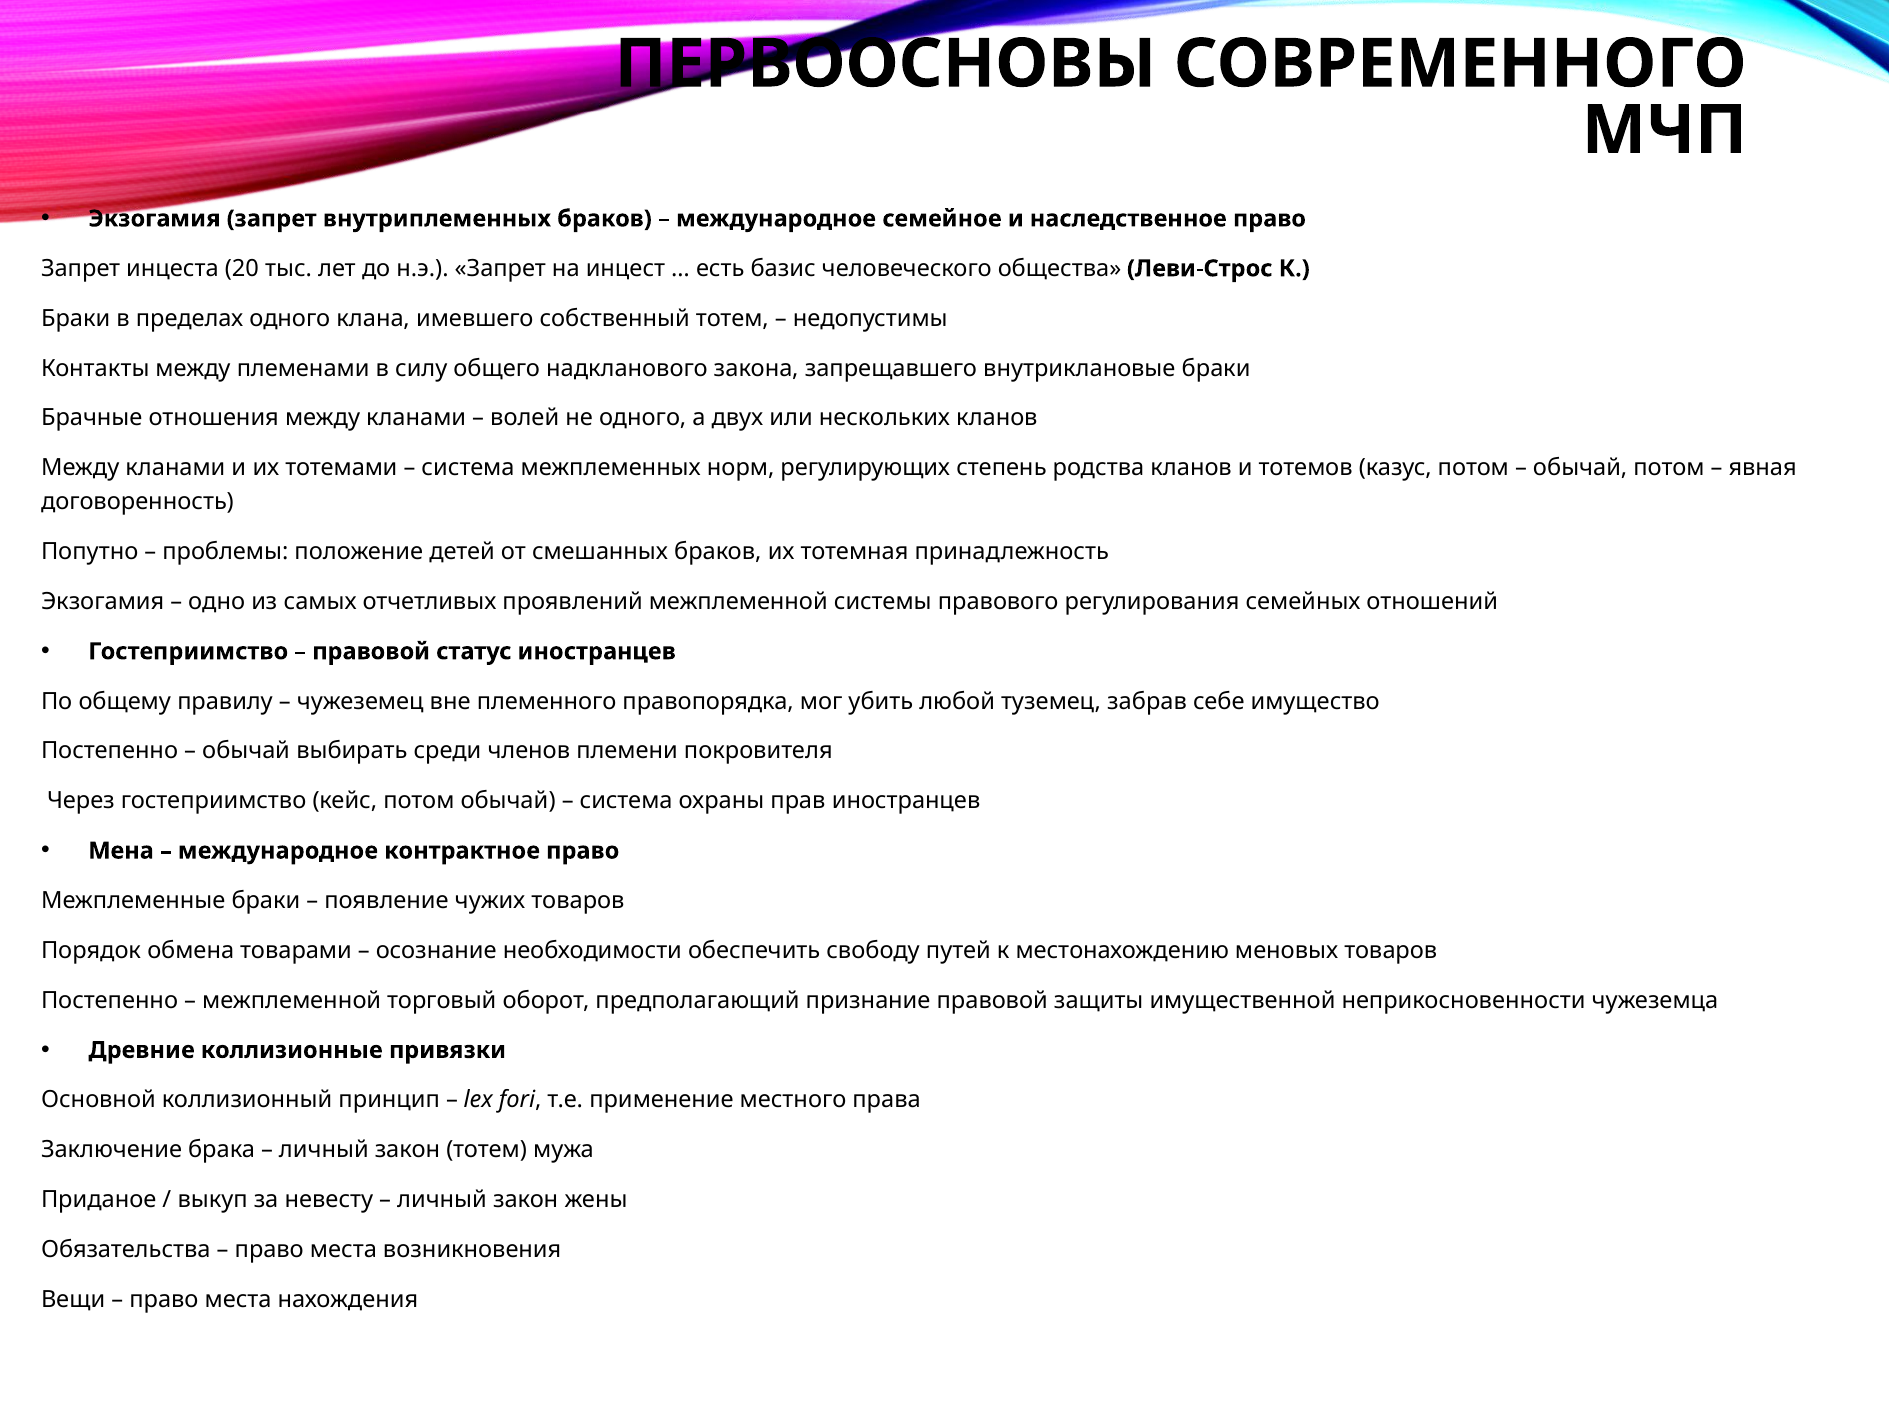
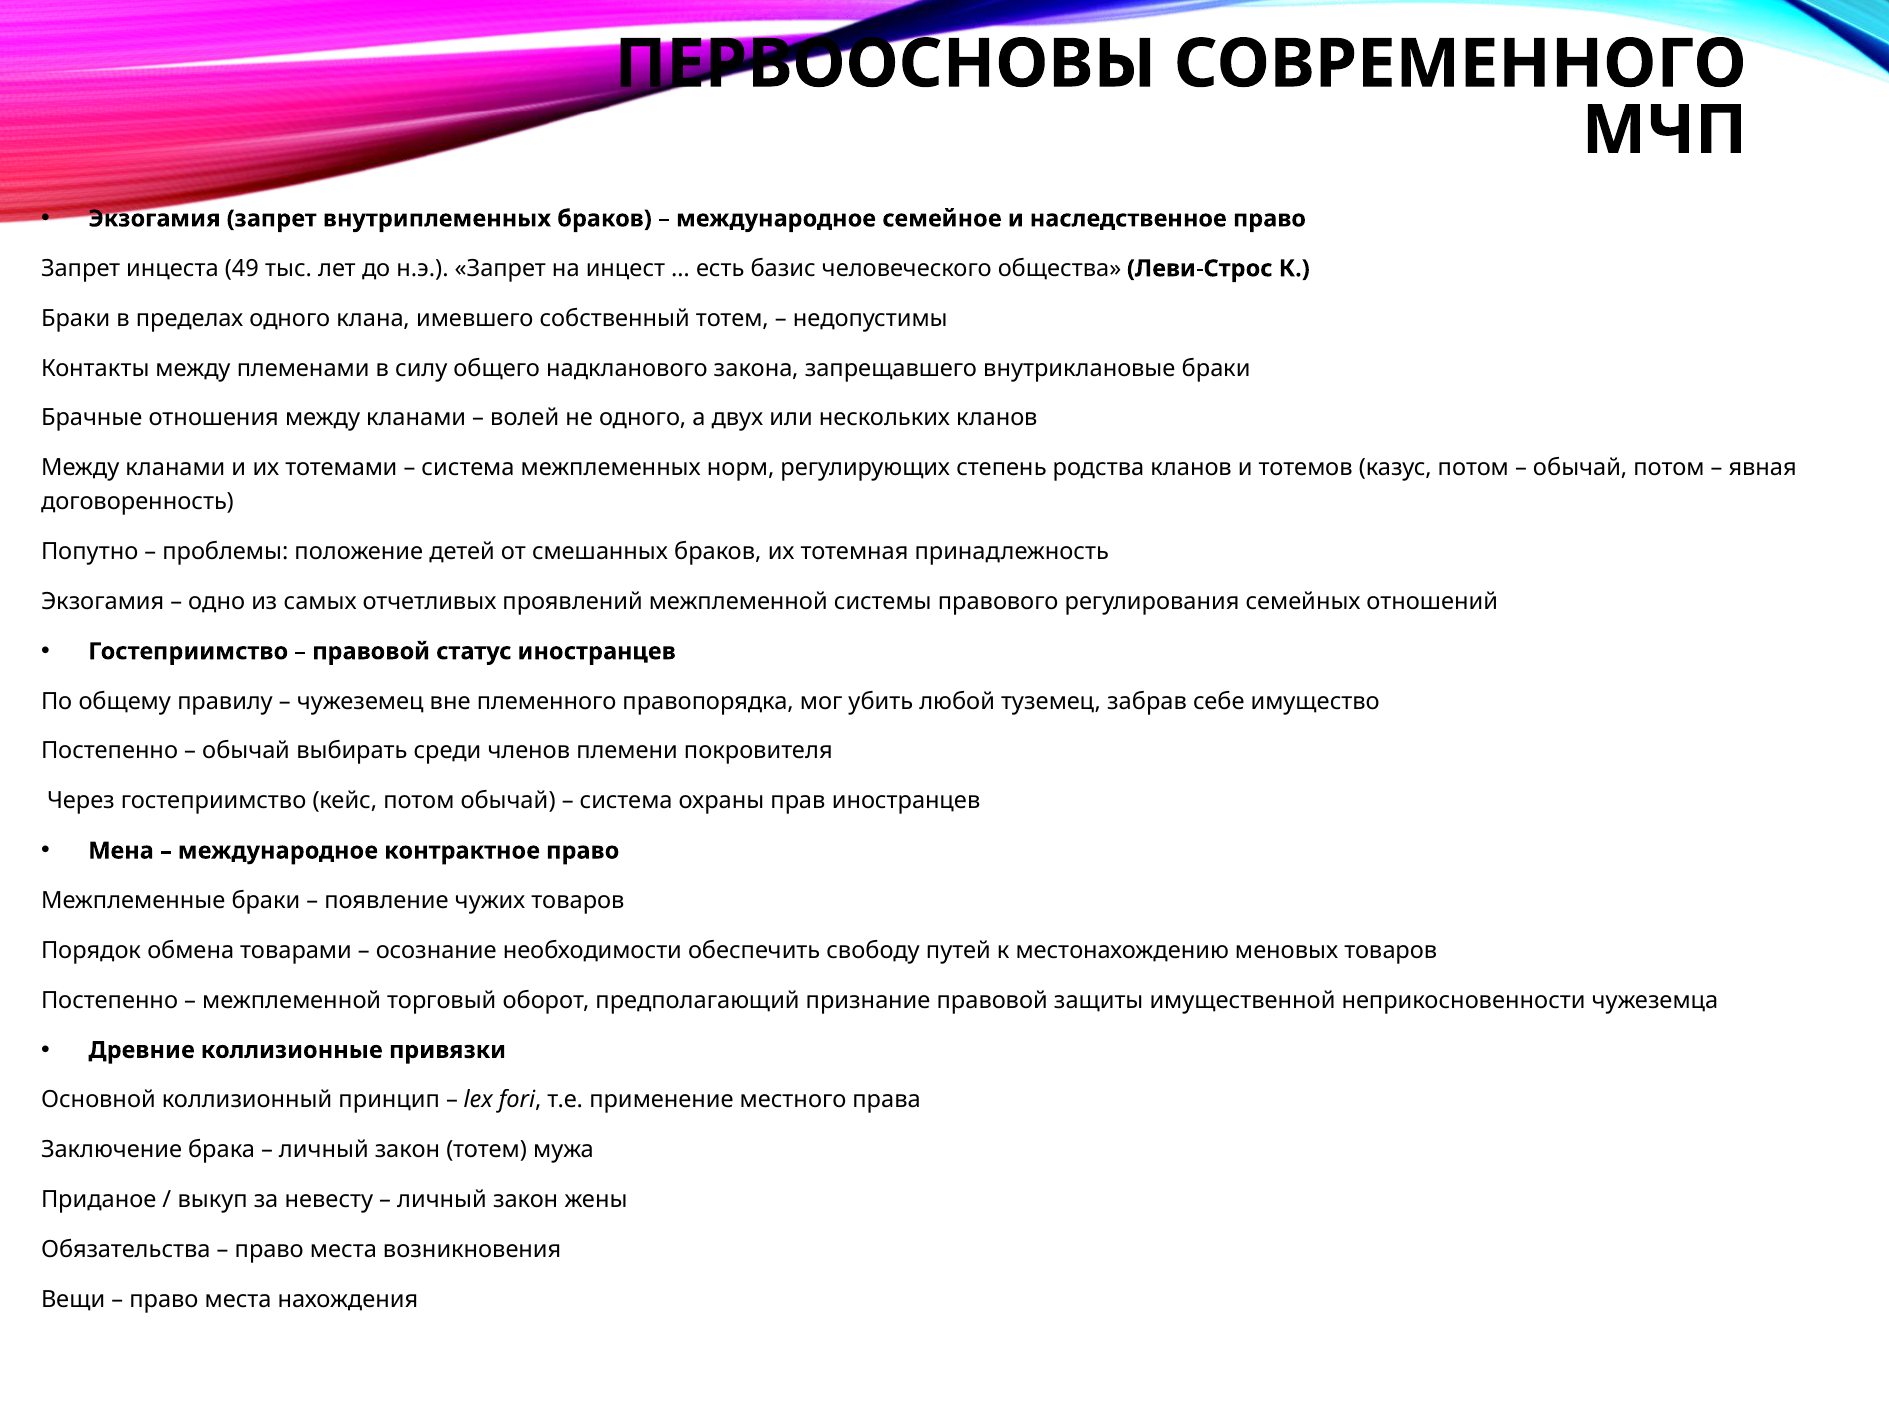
20: 20 -> 49
